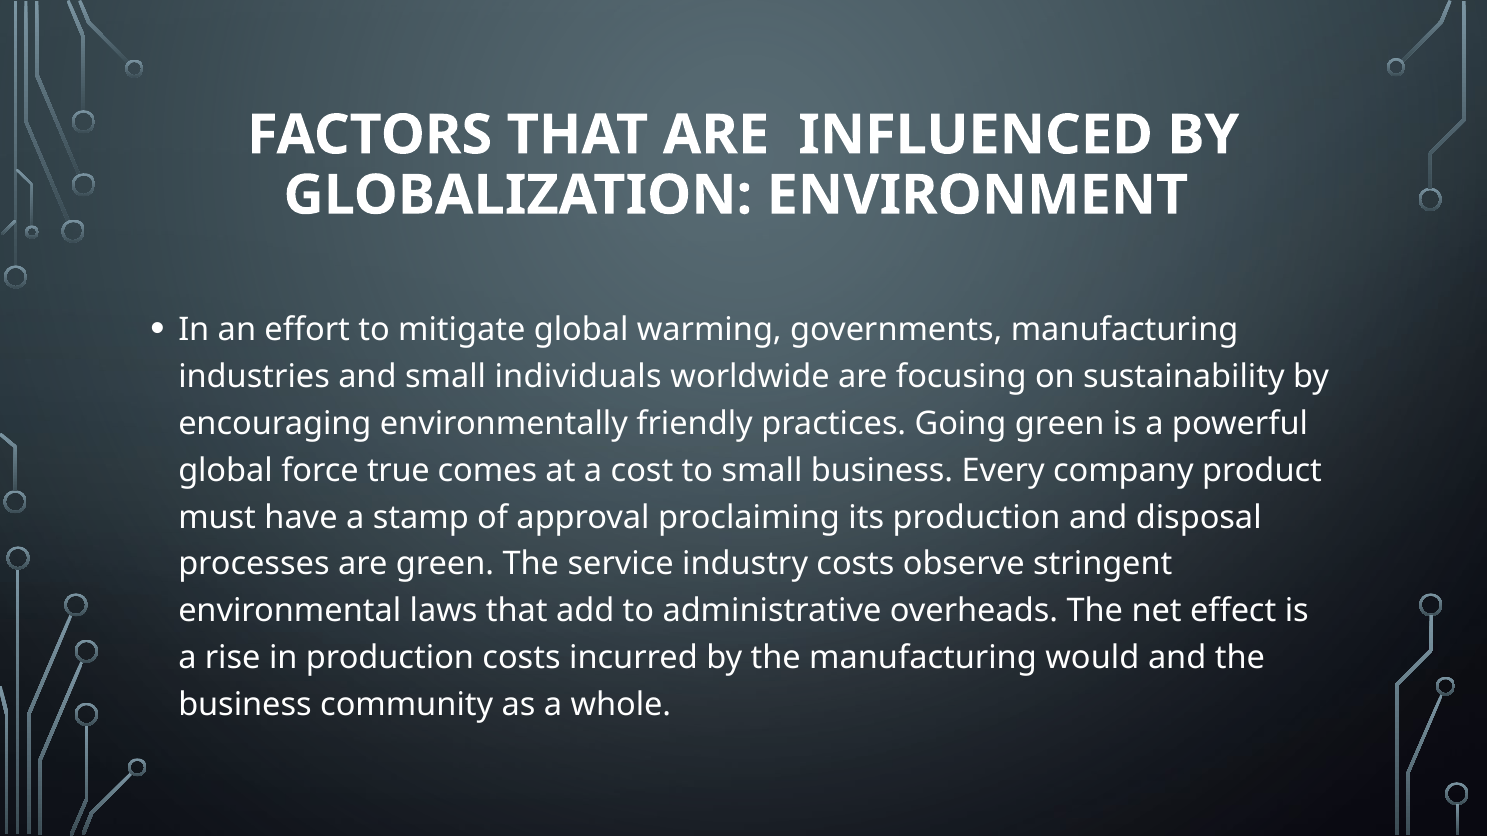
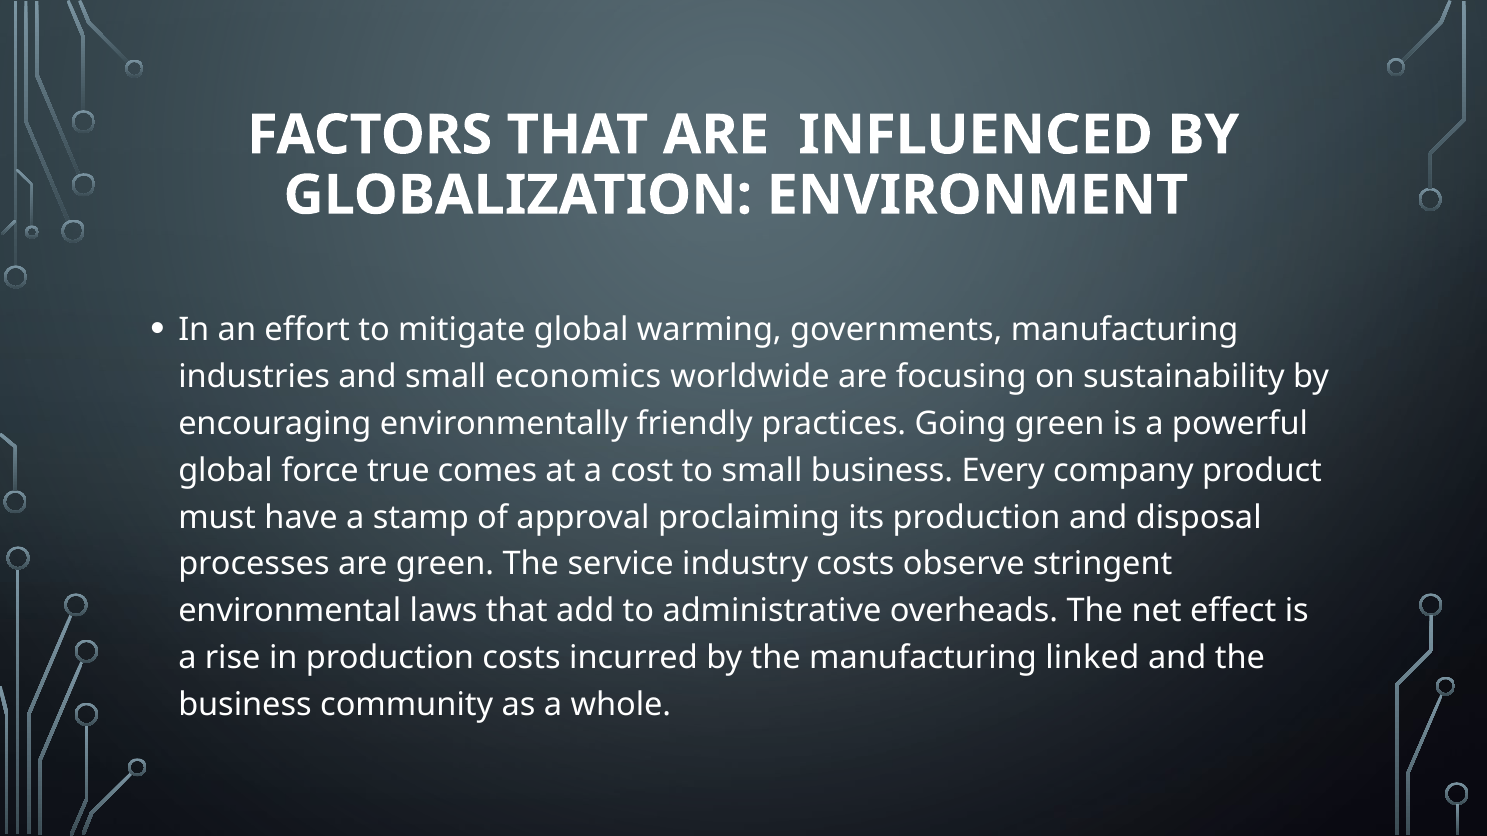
individuals: individuals -> economics
would: would -> linked
